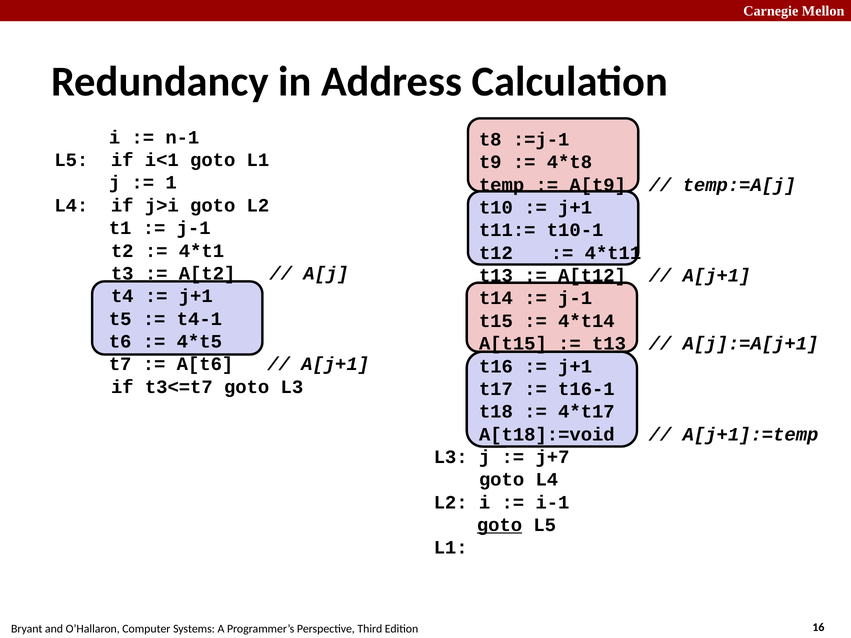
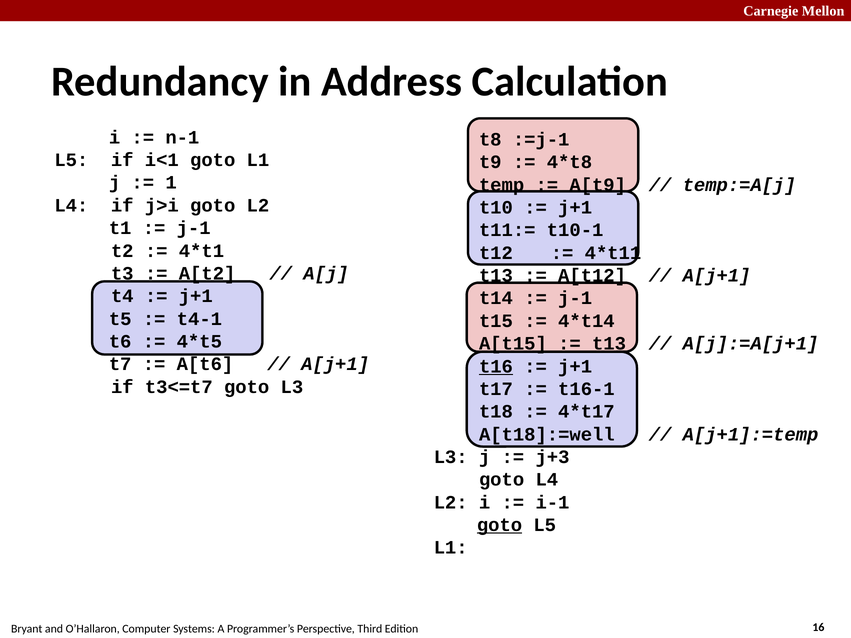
t16 underline: none -> present
A[t18]:=void: A[t18]:=void -> A[t18]:=well
j+7: j+7 -> j+3
